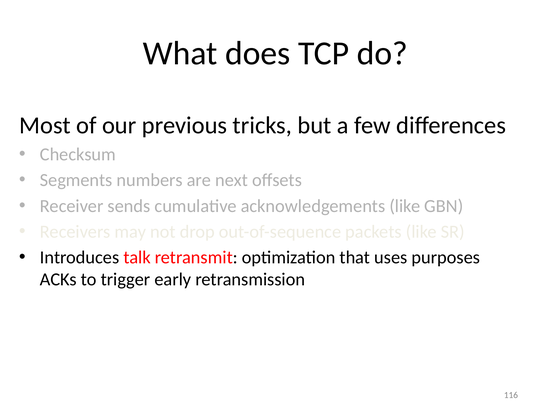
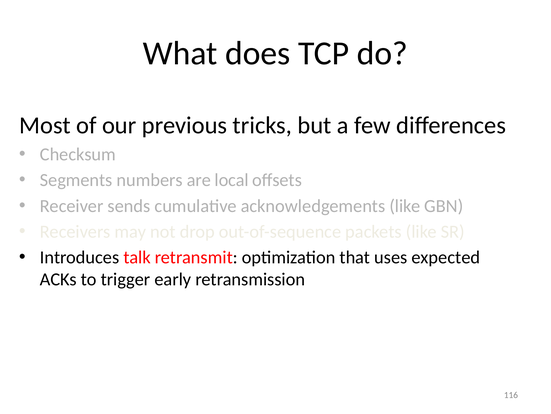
next: next -> local
purposes: purposes -> expected
